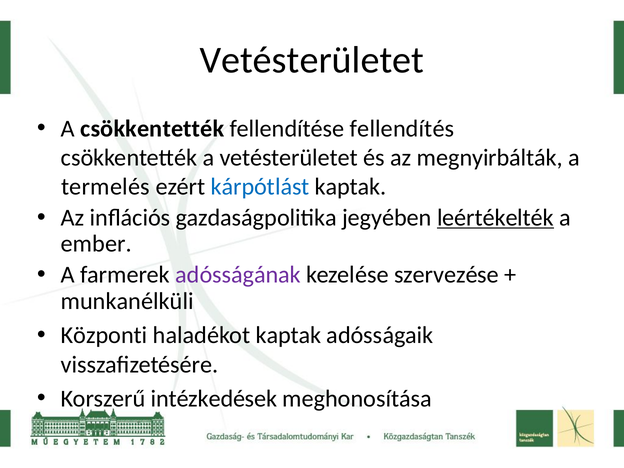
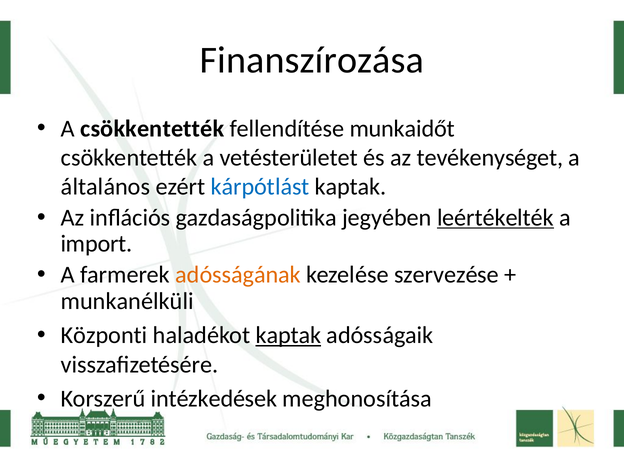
Vetésterületet at (312, 60): Vetésterületet -> Finanszírozása
fellendítés: fellendítés -> munkaidőt
megnyirbálták: megnyirbálták -> tevékenységet
termelés: termelés -> általános
ember: ember -> import
adósságának colour: purple -> orange
kaptak at (288, 335) underline: none -> present
